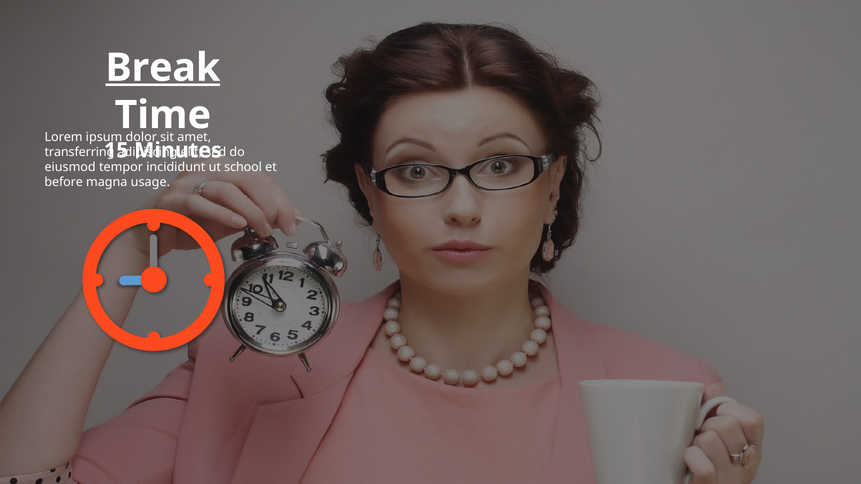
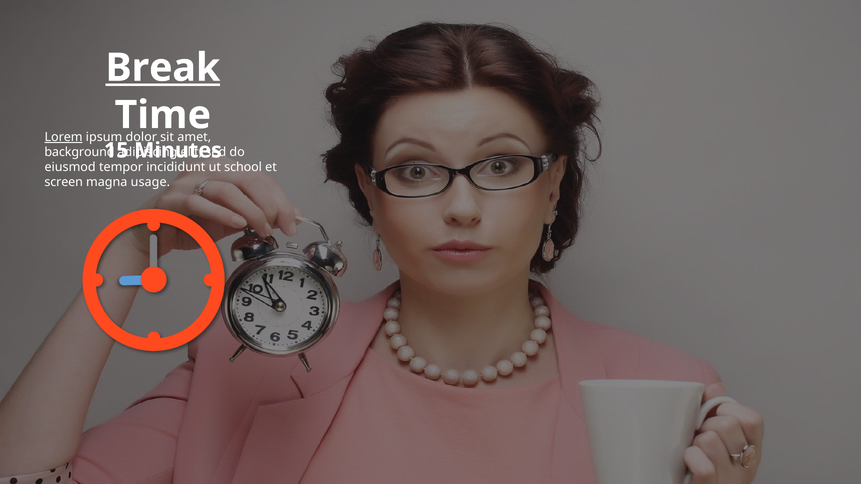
Lorem underline: none -> present
transferring: transferring -> background
before: before -> screen
